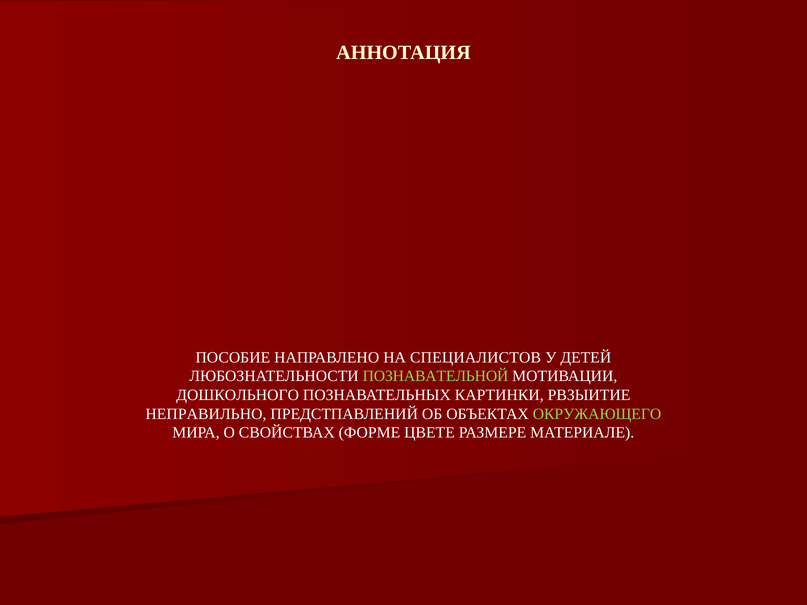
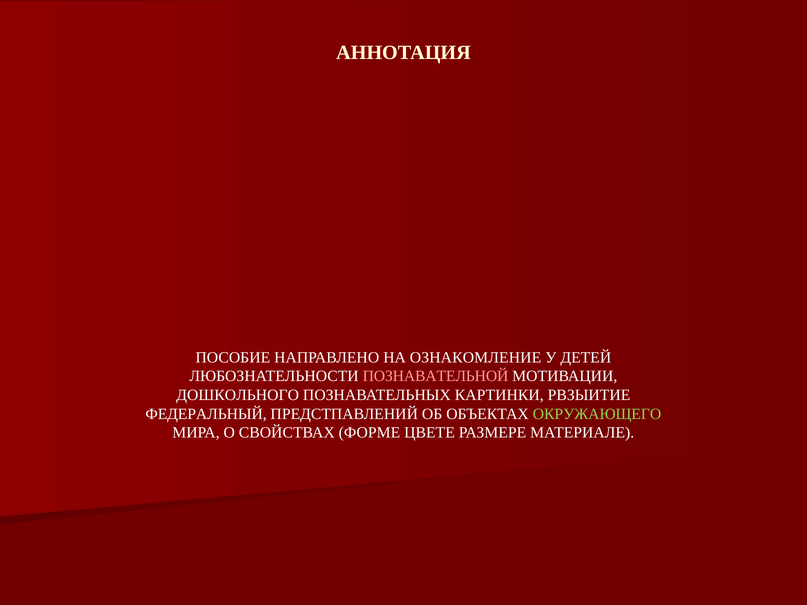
СПЕЦИАЛИСТОВ: СПЕЦИАЛИСТОВ -> ОЗНАКОМЛЕНИЕ
ПОЗНАВАТЕЛЬНОЙ colour: light green -> pink
НЕПРАВИЛЬНО: НЕПРАВИЛЬНО -> ФЕДЕРАЛЬНЫЙ
